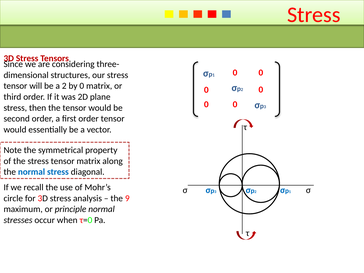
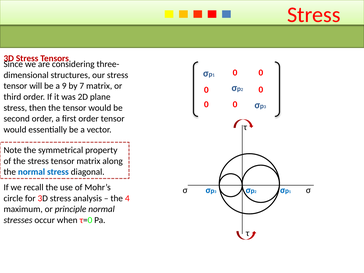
a 2: 2 -> 9
by 0: 0 -> 7
9: 9 -> 4
